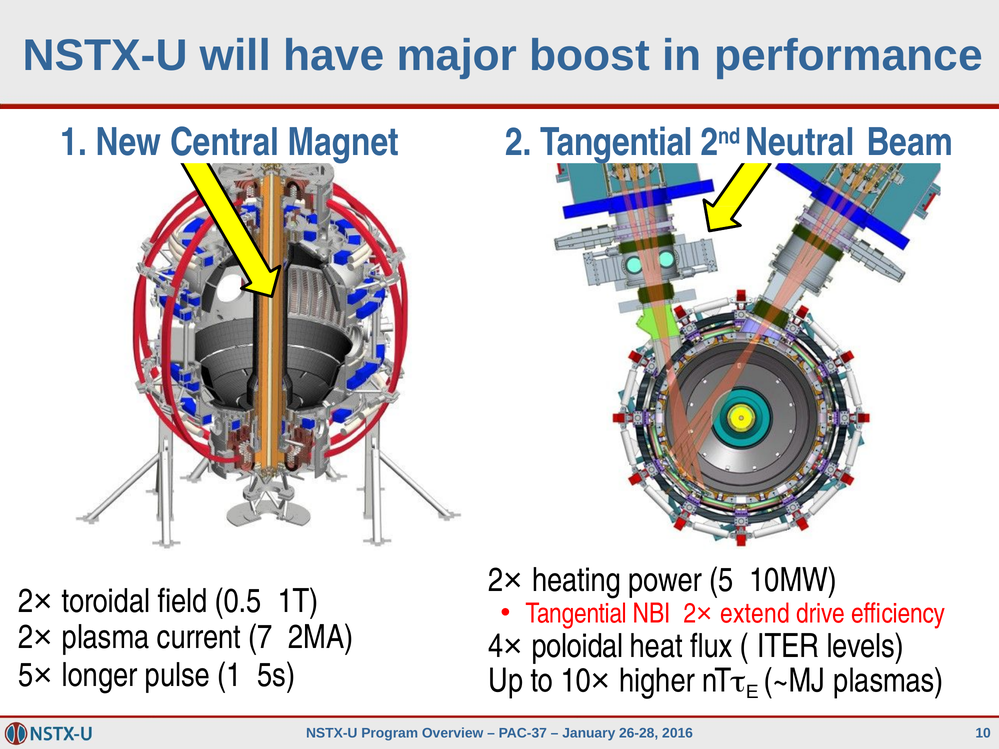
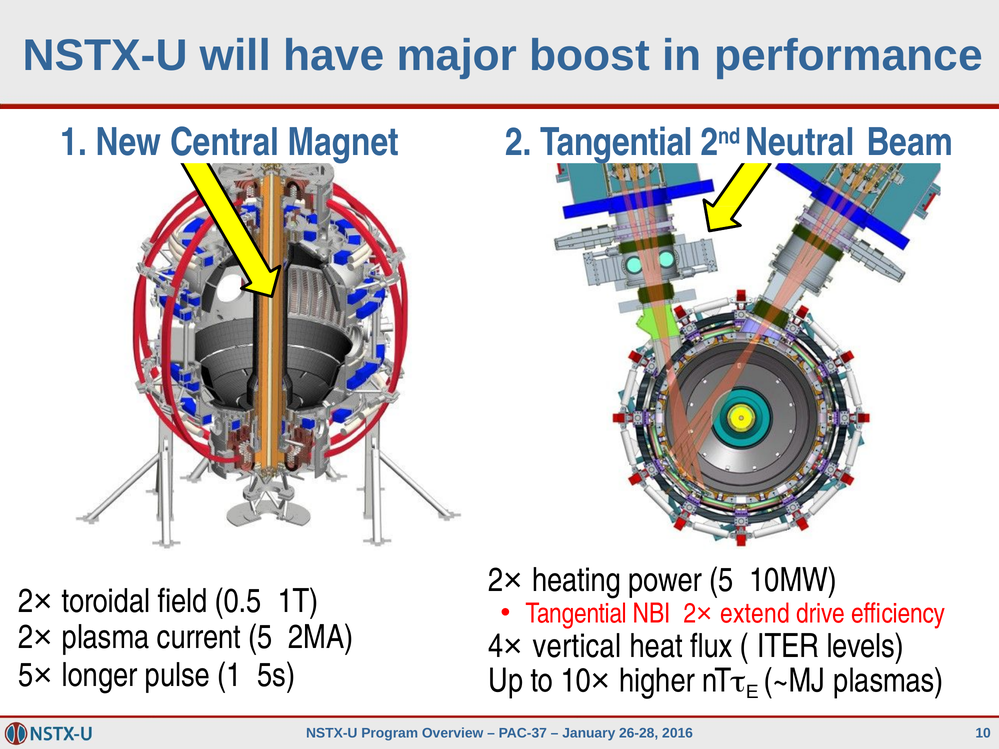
current 7: 7 -> 5
poloidal: poloidal -> vertical
